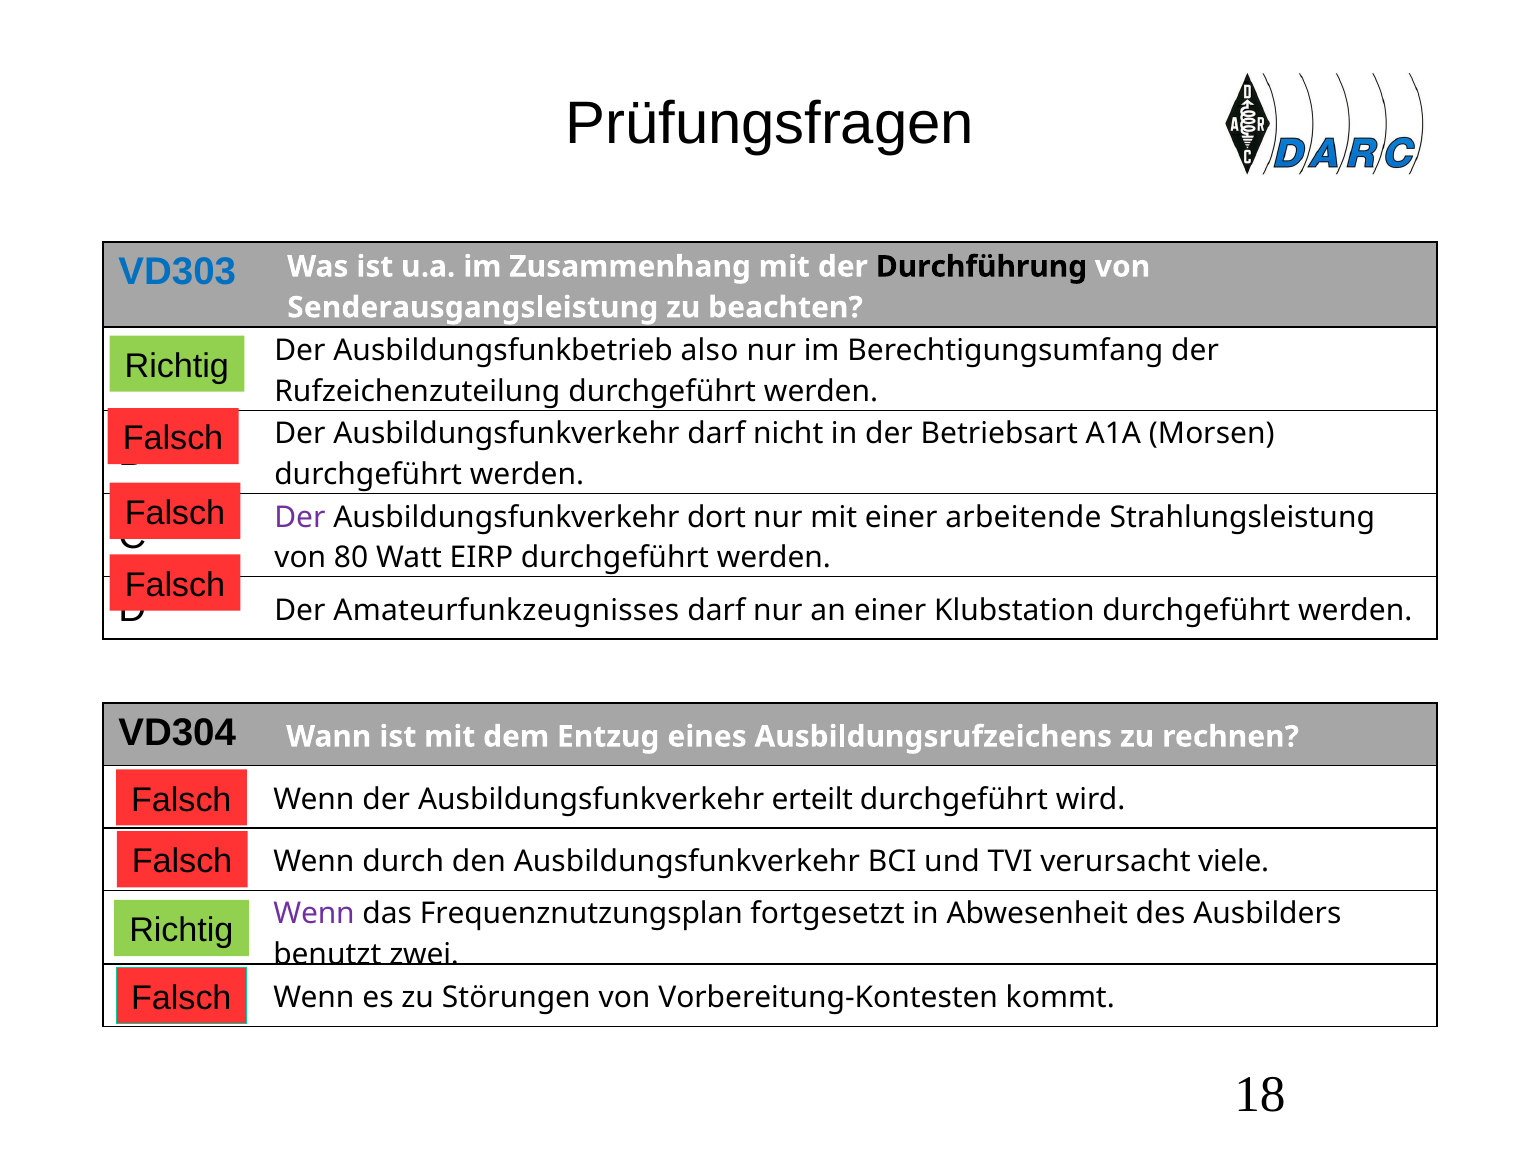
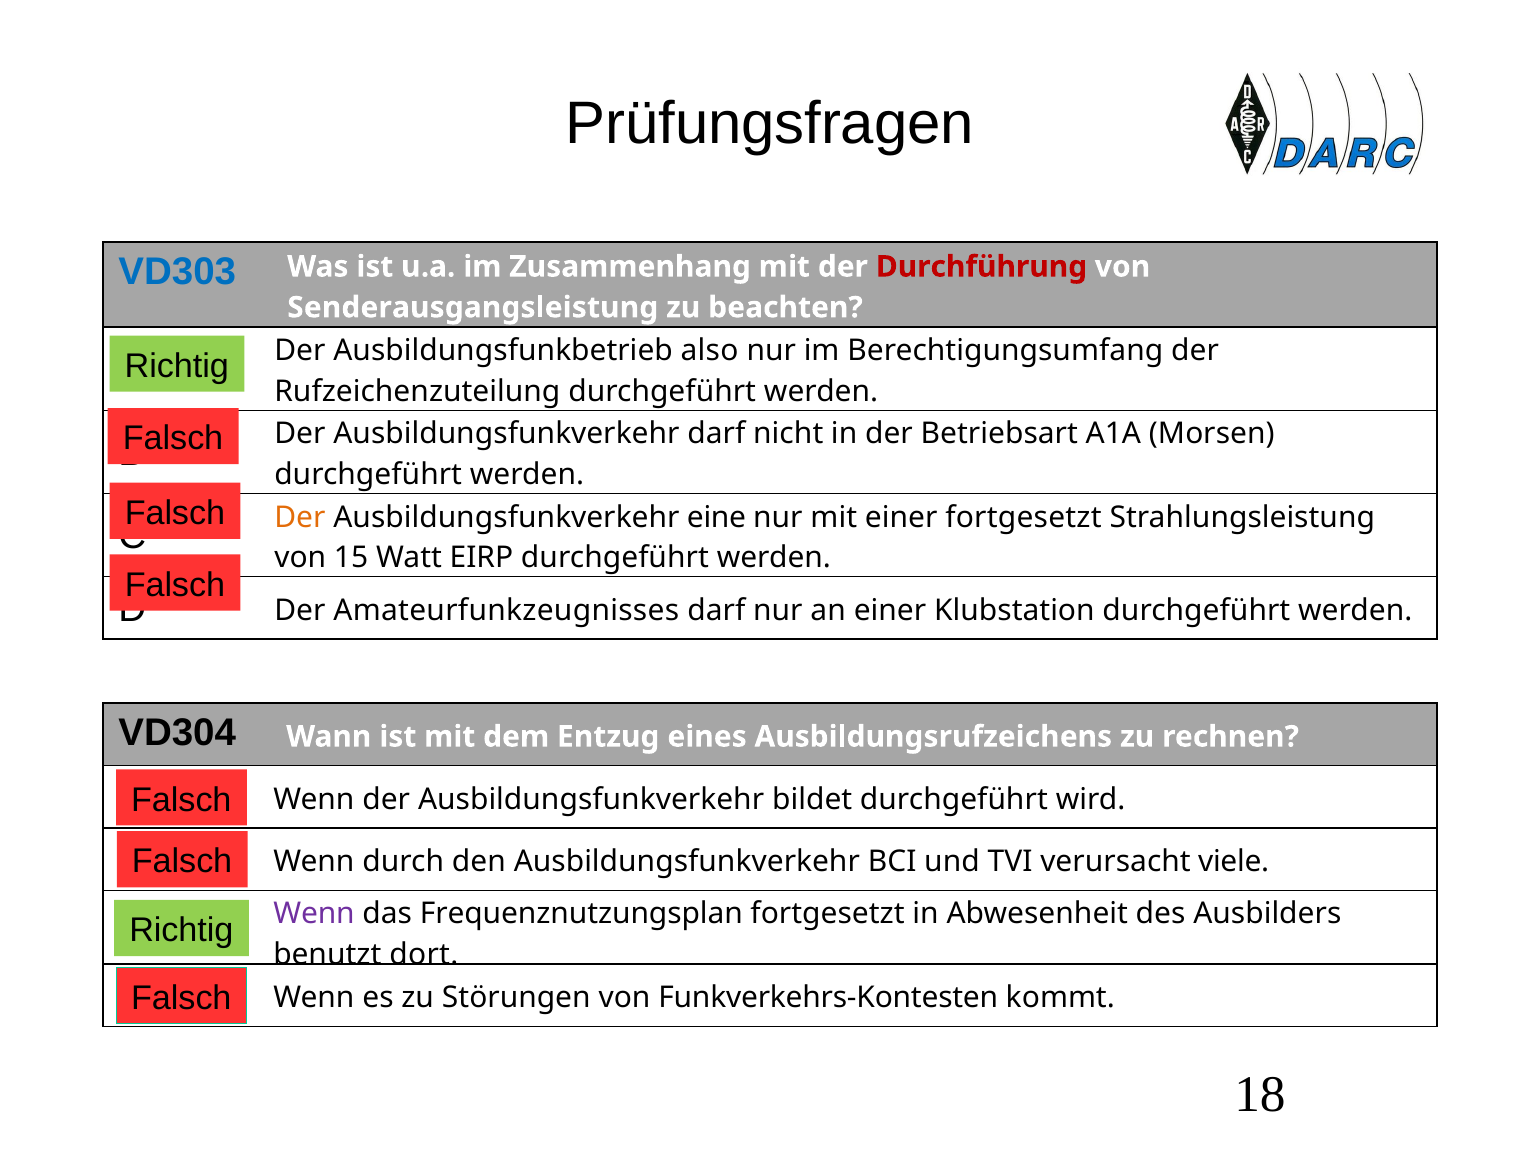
Durchführung colour: black -> red
Der at (300, 517) colour: purple -> orange
dort: dort -> eine
einer arbeitende: arbeitende -> fortgesetzt
80: 80 -> 15
erteilt: erteilt -> bildet
zwei: zwei -> dort
Vorbereitung-Kontesten: Vorbereitung-Kontesten -> Funkverkehrs-Kontesten
